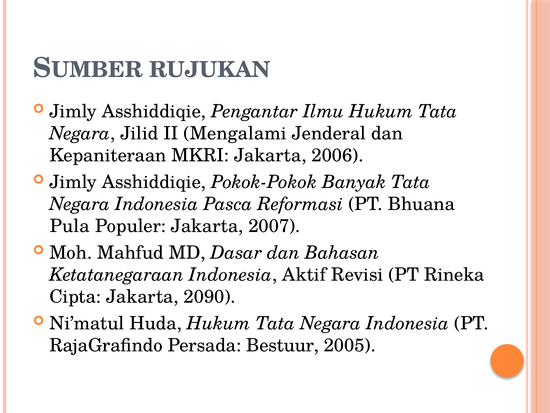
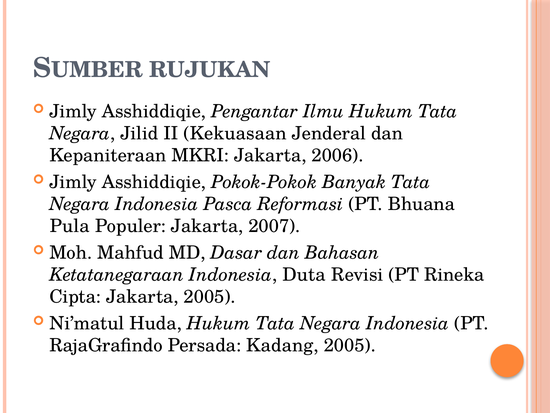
Mengalami: Mengalami -> Kekuasaan
Aktif: Aktif -> Duta
Jakarta 2090: 2090 -> 2005
Bestuur: Bestuur -> Kadang
